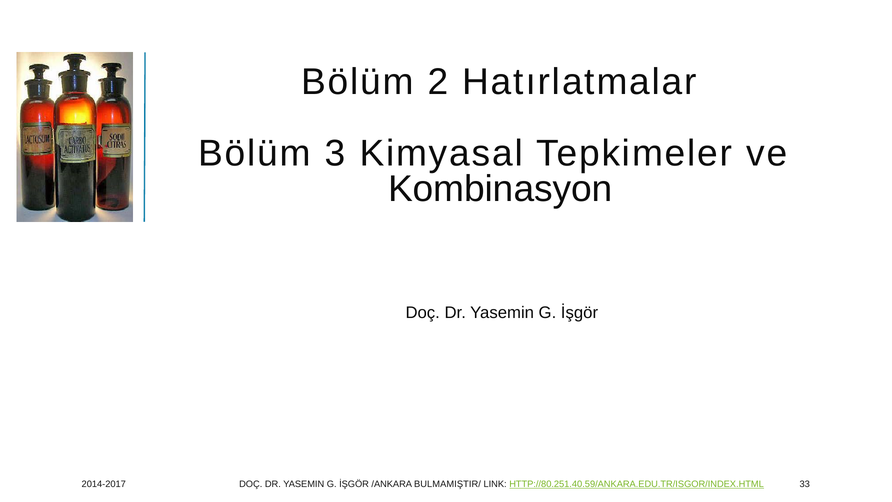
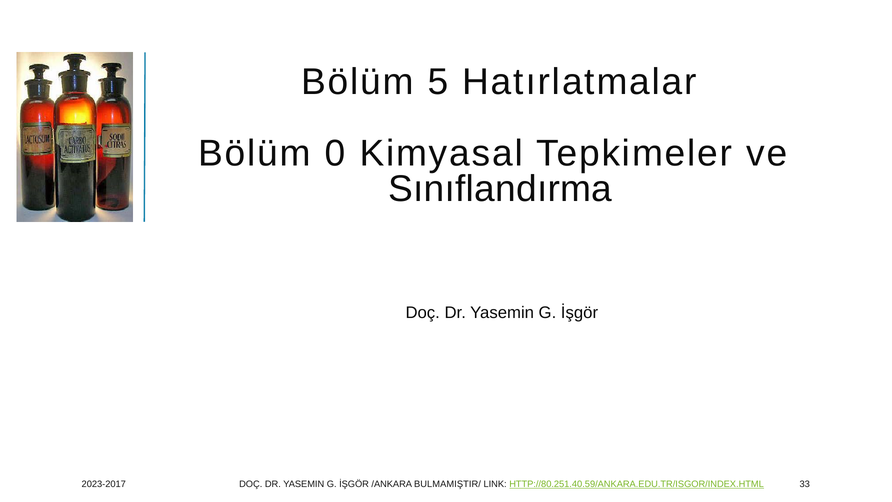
2: 2 -> 5
3: 3 -> 0
Kombinasyon: Kombinasyon -> Sınıflandırma
2014-2017: 2014-2017 -> 2023-2017
